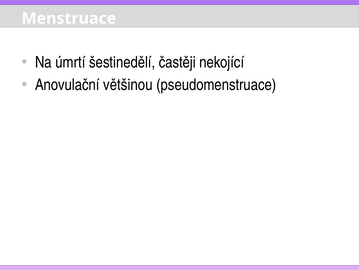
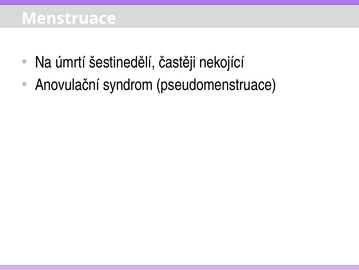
většinou: většinou -> syndrom
